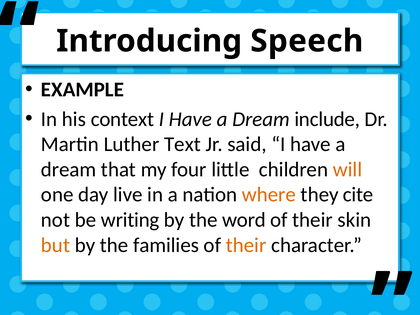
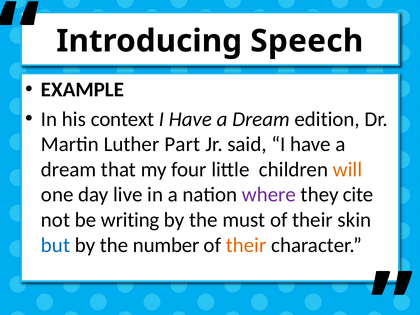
include: include -> edition
Text: Text -> Part
where colour: orange -> purple
word: word -> must
but colour: orange -> blue
families: families -> number
